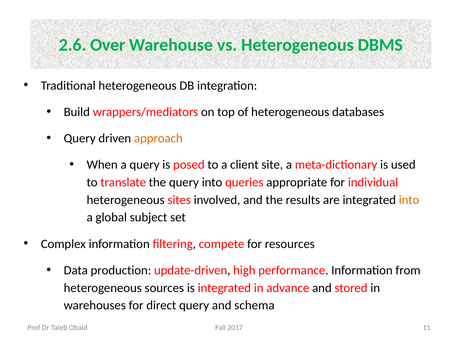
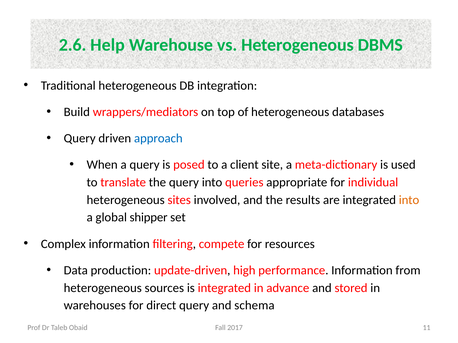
Over: Over -> Help
approach colour: orange -> blue
subject: subject -> shipper
